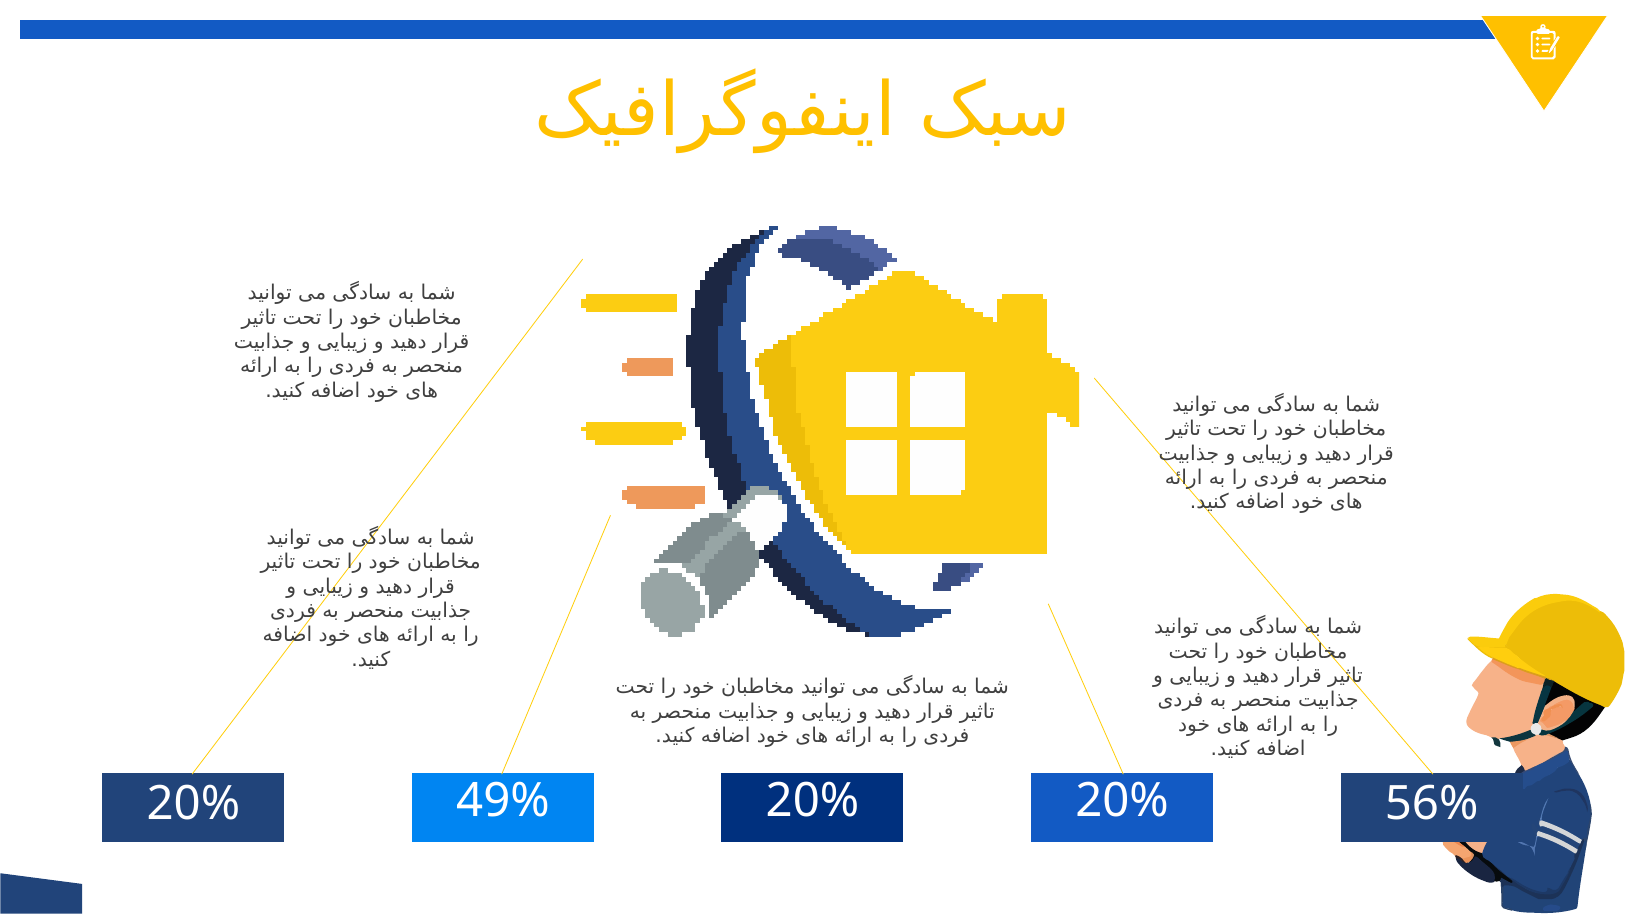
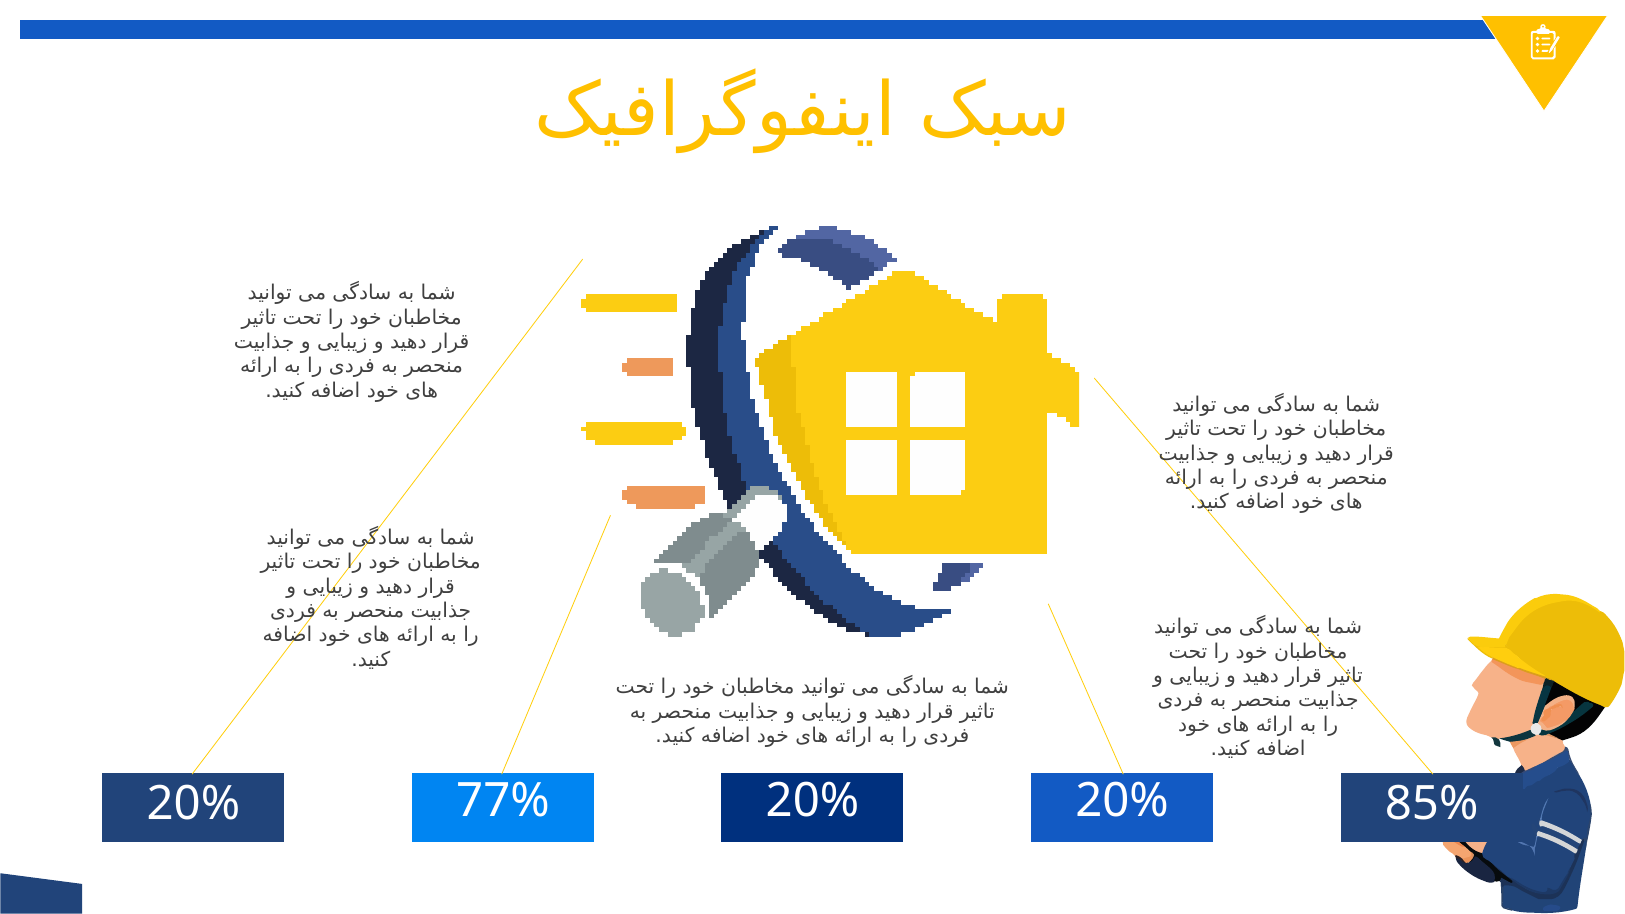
49%: 49% -> 77%
56%: 56% -> 85%
